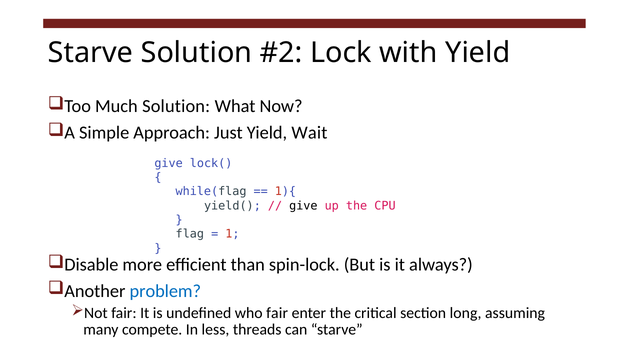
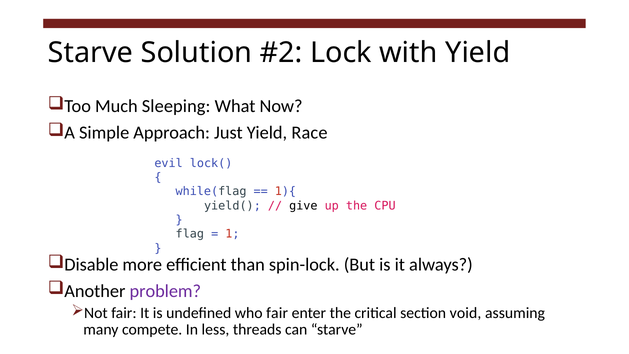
Much Solution: Solution -> Sleeping
Wait: Wait -> Race
give at (169, 163): give -> evil
problem colour: blue -> purple
long: long -> void
